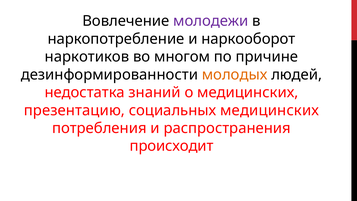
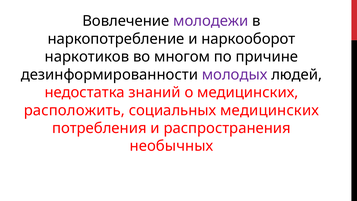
молодых colour: orange -> purple
презентацию: презентацию -> расположить
происходит: происходит -> необычных
